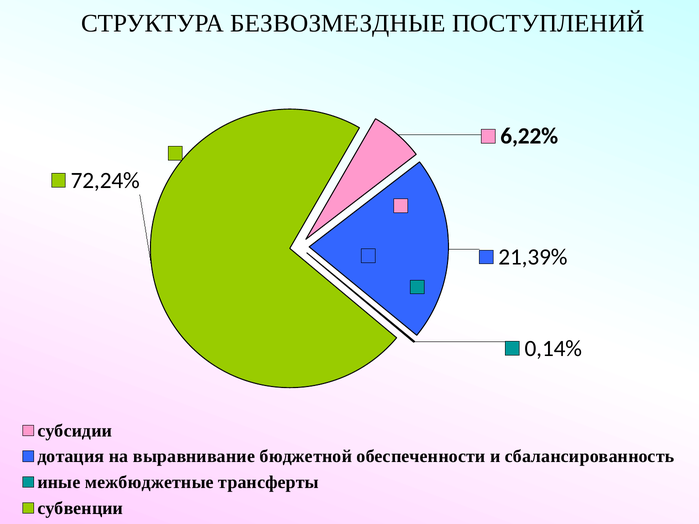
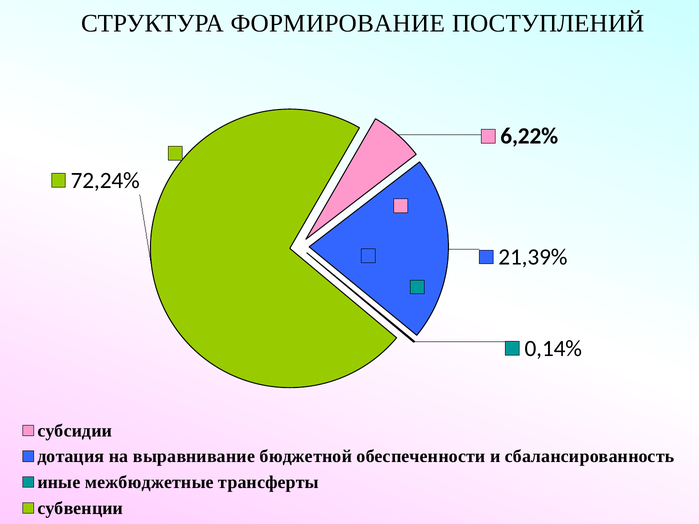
БЕЗВОЗМЕЗДНЫЕ: БЕЗВОЗМЕЗДНЫЕ -> ФОРМИРОВАНИЕ
